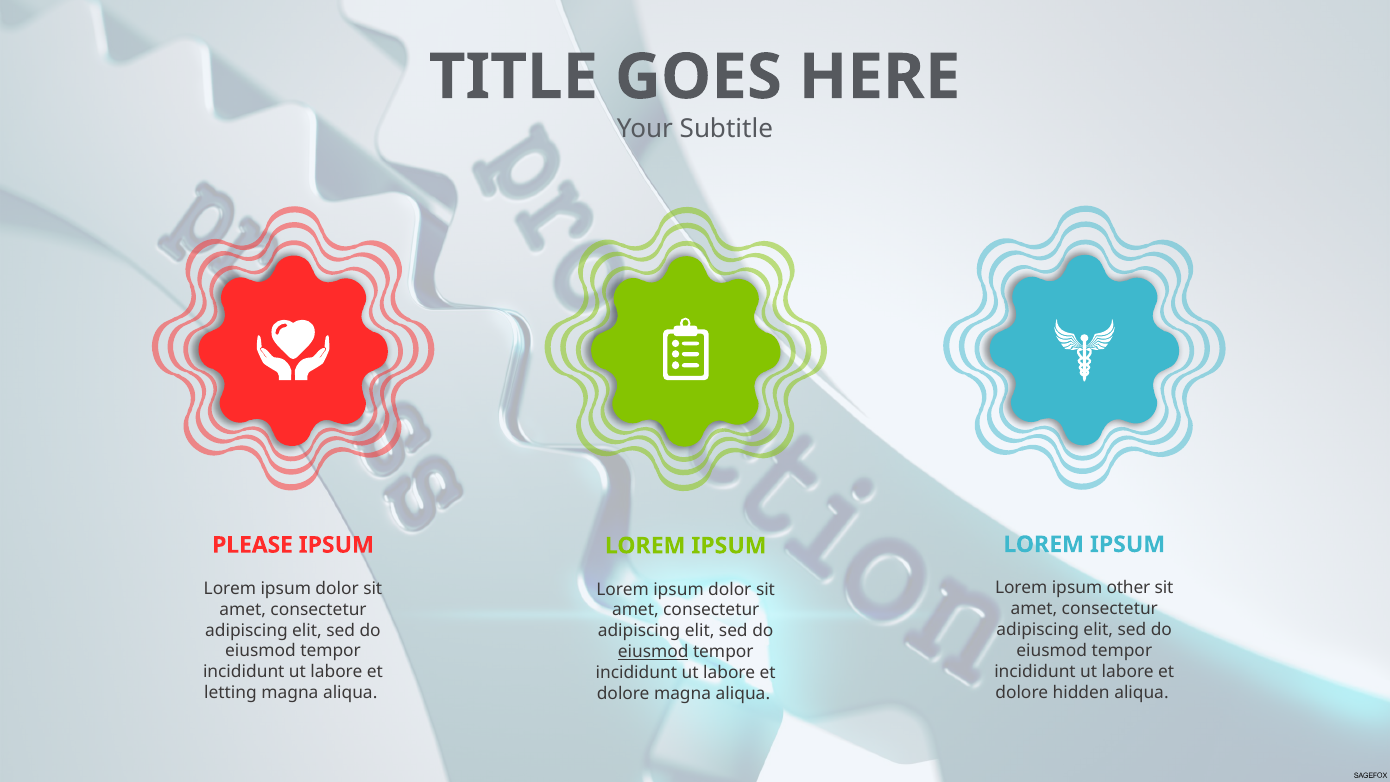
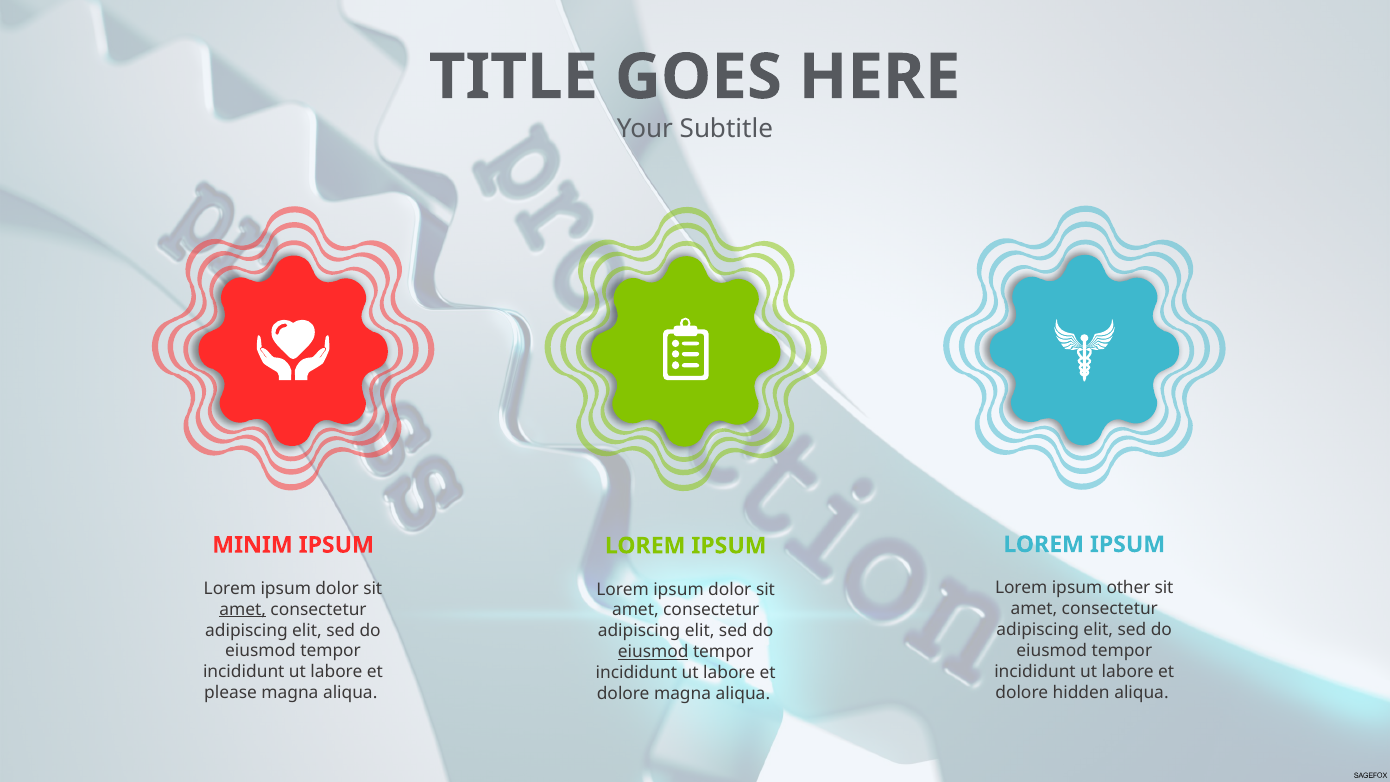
PLEASE: PLEASE -> MINIM
amet at (243, 609) underline: none -> present
letting: letting -> please
